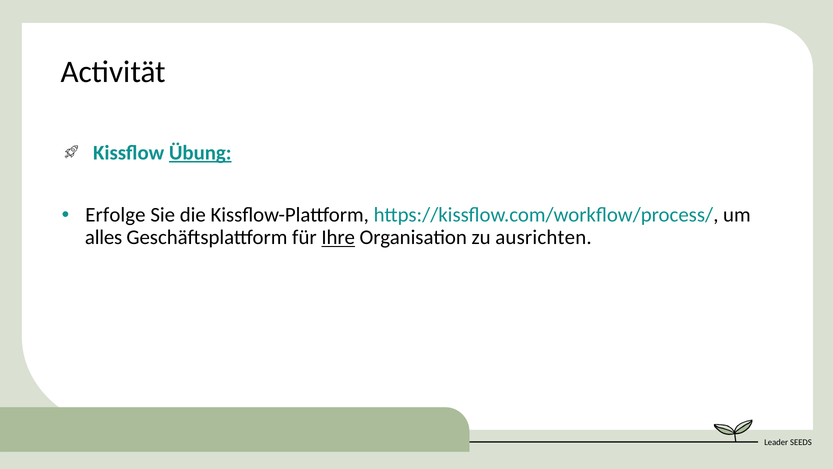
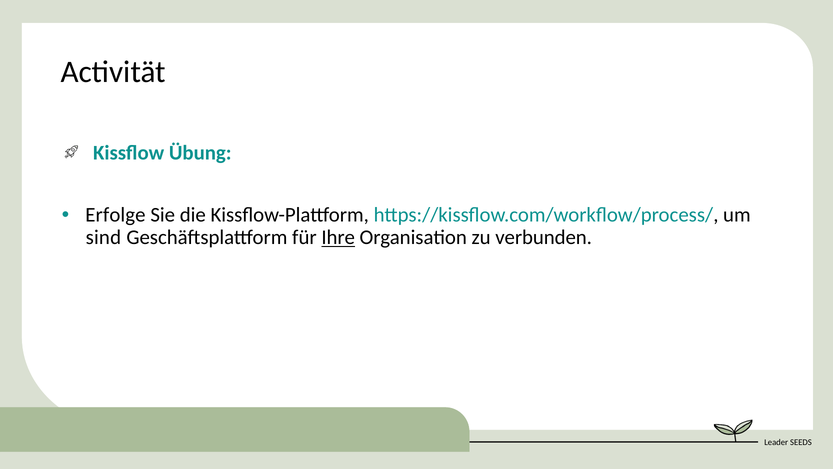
Übung underline: present -> none
alles: alles -> sind
ausrichten: ausrichten -> verbunden
